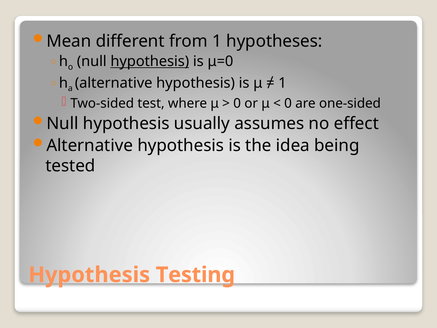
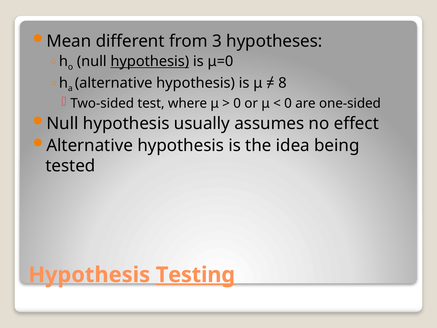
from 1: 1 -> 3
1 at (282, 83): 1 -> 8
Testing underline: none -> present
